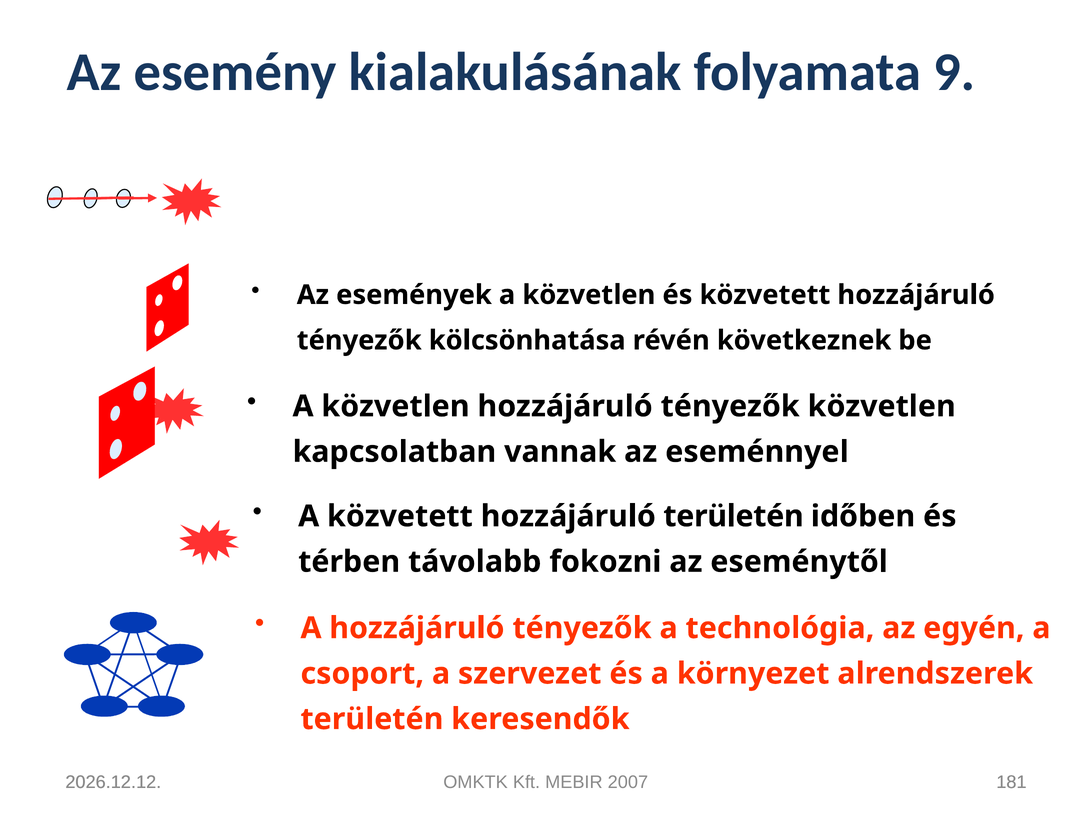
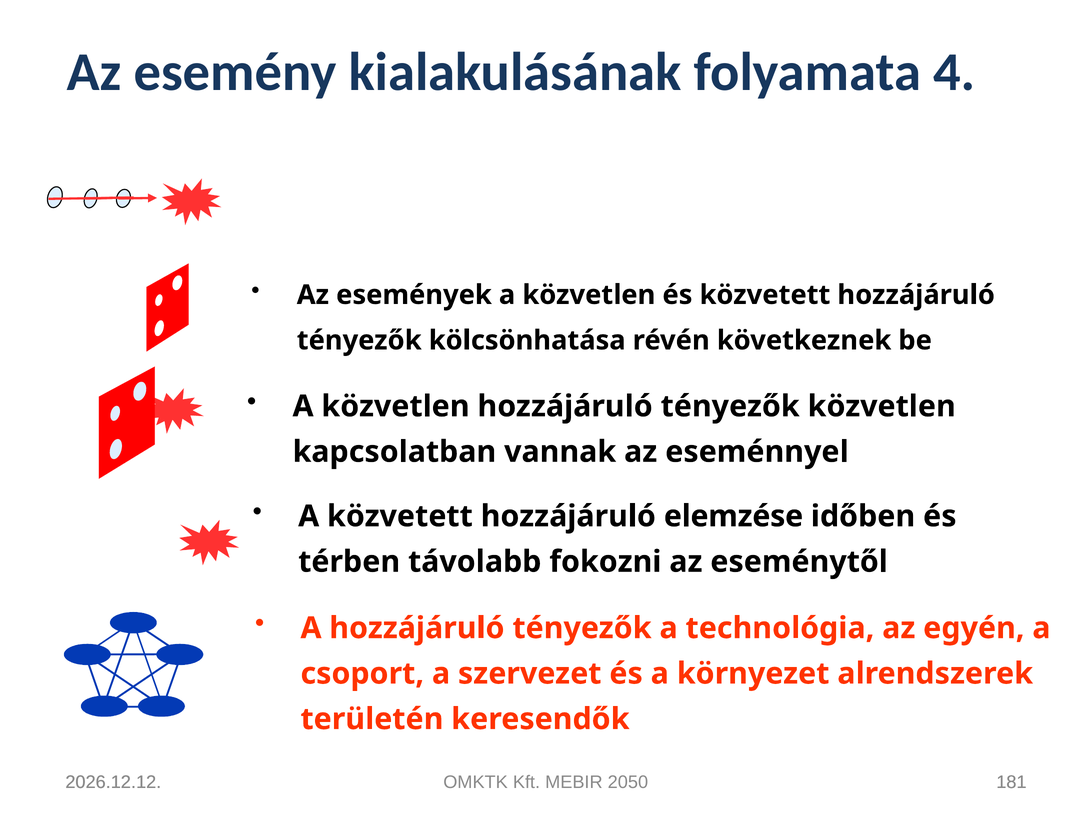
9: 9 -> 4
hozzájáruló területén: területén -> elemzése
2007: 2007 -> 2050
